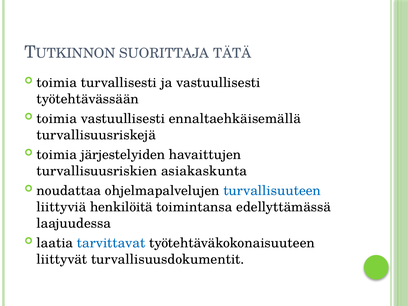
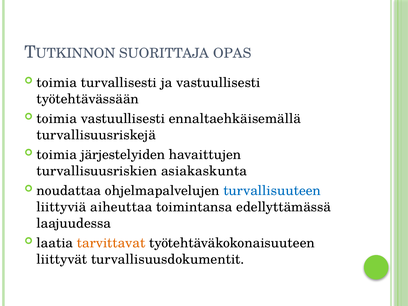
TÄTÄ: TÄTÄ -> OPAS
henkilöitä: henkilöitä -> aiheuttaa
tarvittavat colour: blue -> orange
